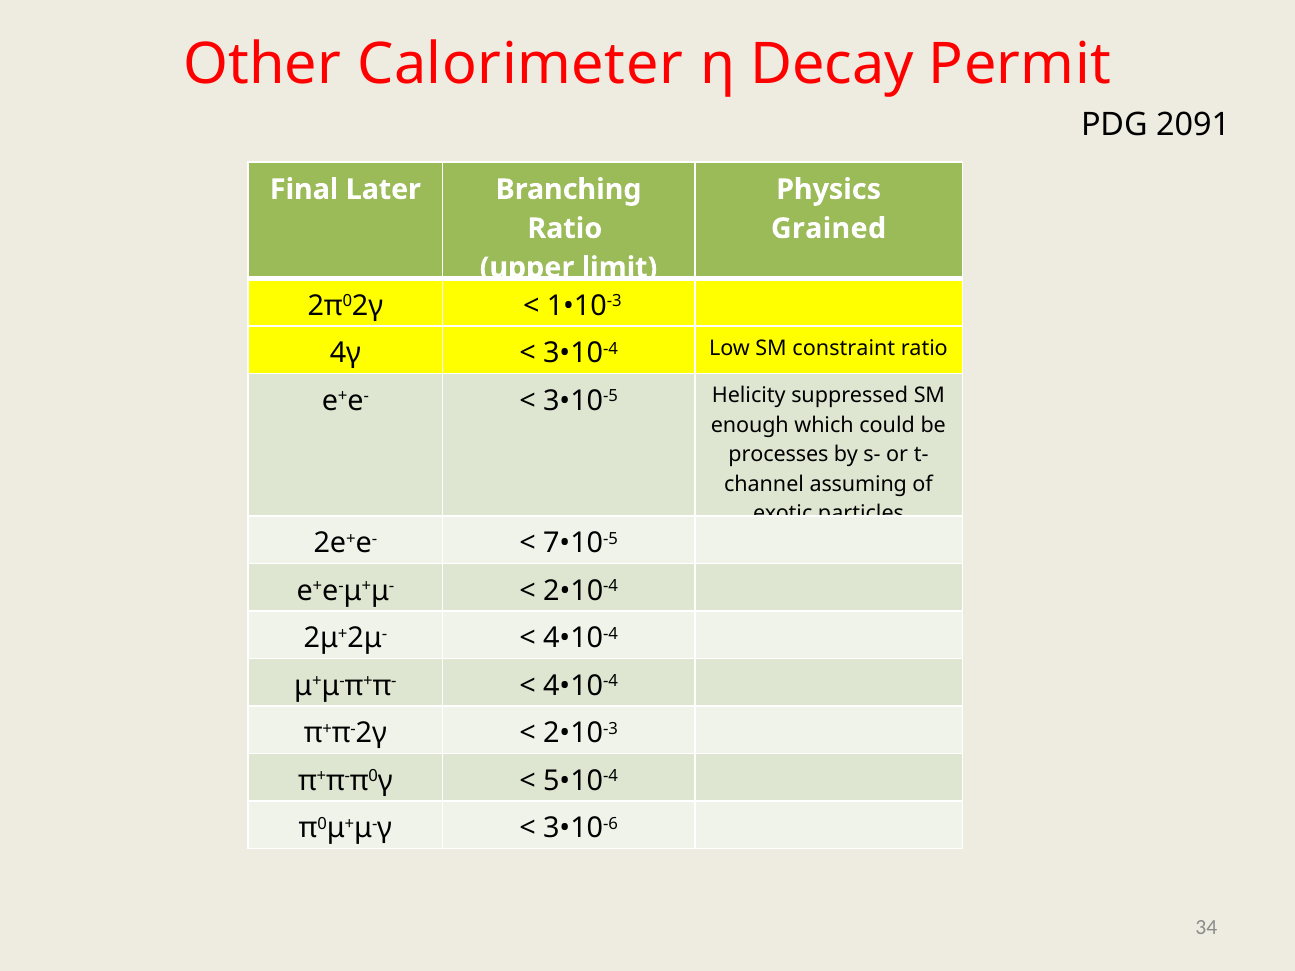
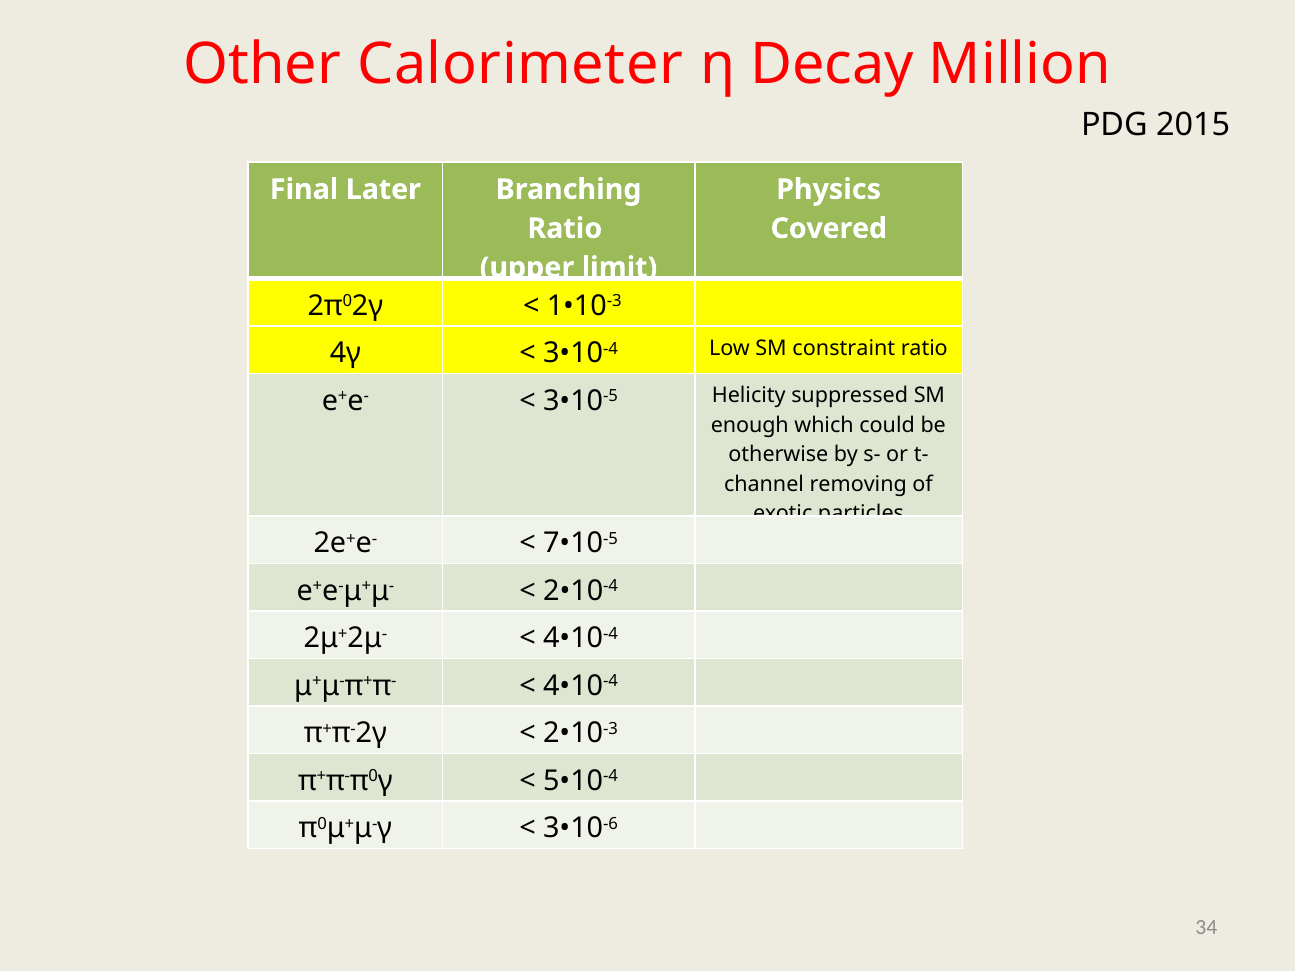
Permit: Permit -> Million
2091: 2091 -> 2015
Grained: Grained -> Covered
processes: processes -> otherwise
assuming: assuming -> removing
